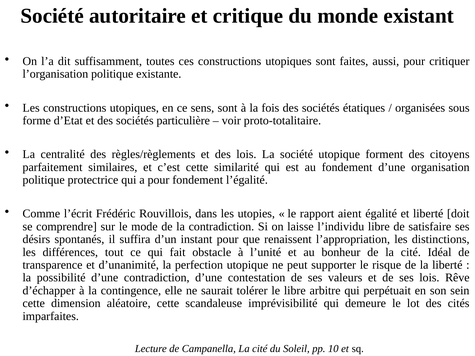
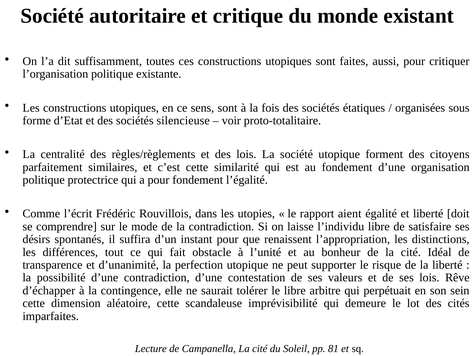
particulière: particulière -> silencieuse
10: 10 -> 81
